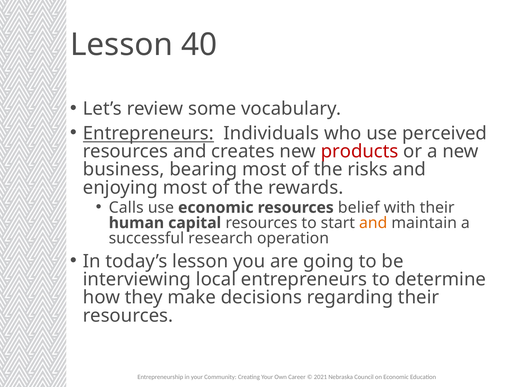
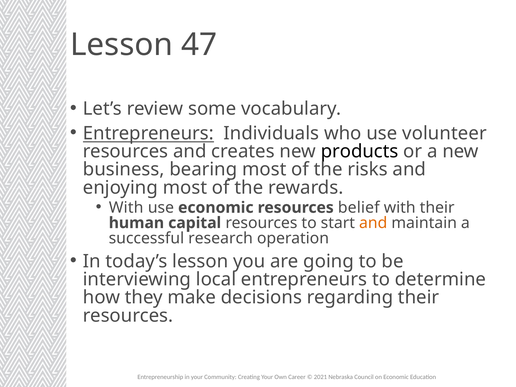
40: 40 -> 47
perceived: perceived -> volunteer
products colour: red -> black
Calls at (126, 208): Calls -> With
